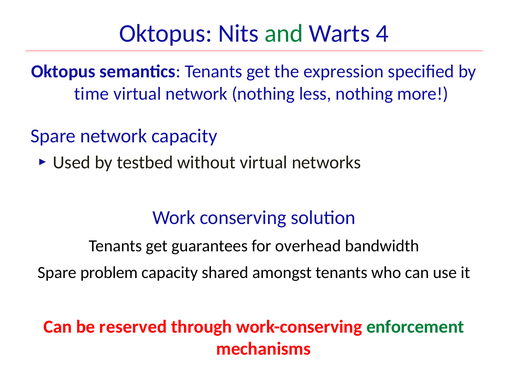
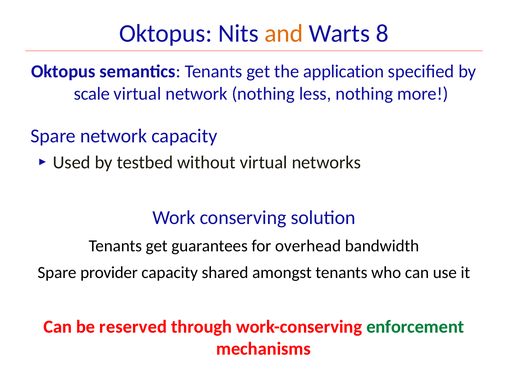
and colour: green -> orange
4: 4 -> 8
expression: expression -> application
time: time -> scale
problem: problem -> provider
